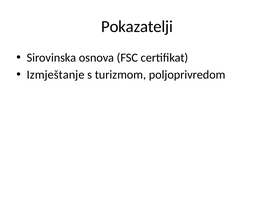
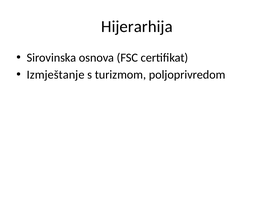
Pokazatelji: Pokazatelji -> Hijerarhija
